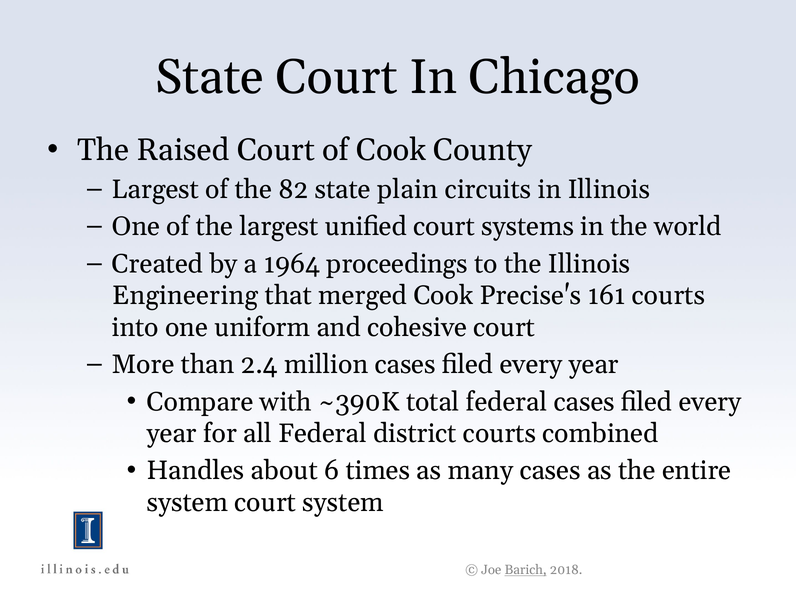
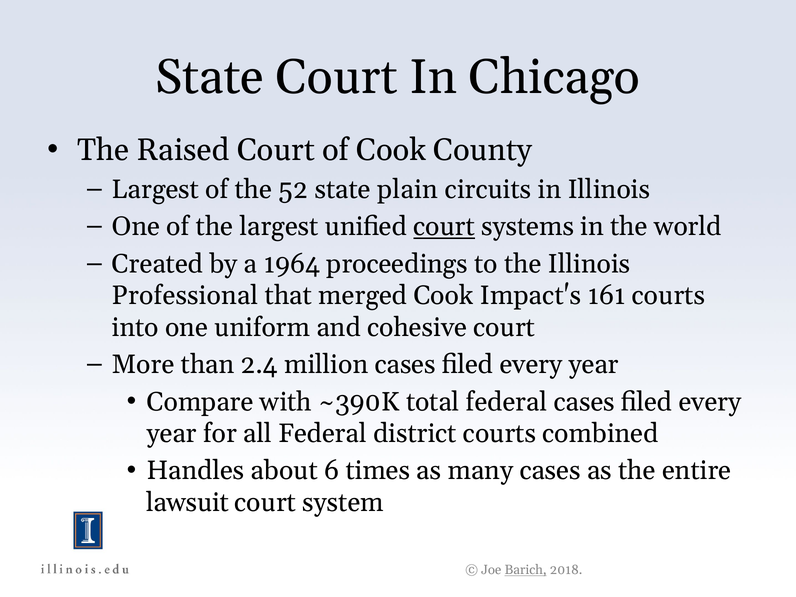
82: 82 -> 52
court at (444, 227) underline: none -> present
Engineering: Engineering -> Professional
Precise's: Precise's -> Impact's
system at (187, 503): system -> lawsuit
